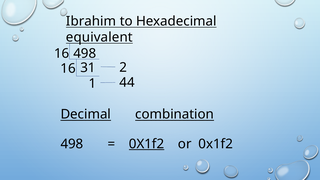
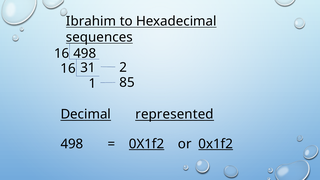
equivalent: equivalent -> sequences
44: 44 -> 85
combination: combination -> represented
0x1f2 at (216, 144) underline: none -> present
